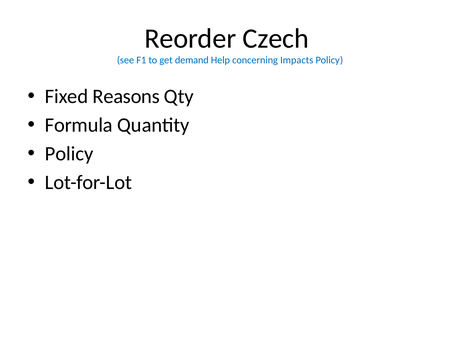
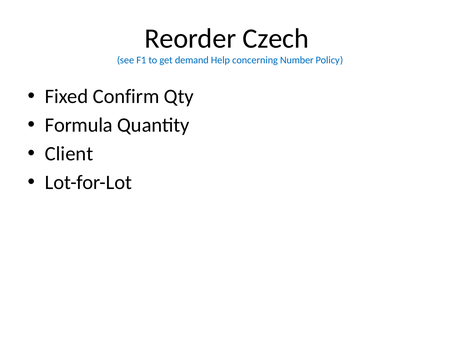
Impacts: Impacts -> Number
Reasons: Reasons -> Confirm
Policy at (69, 154): Policy -> Client
